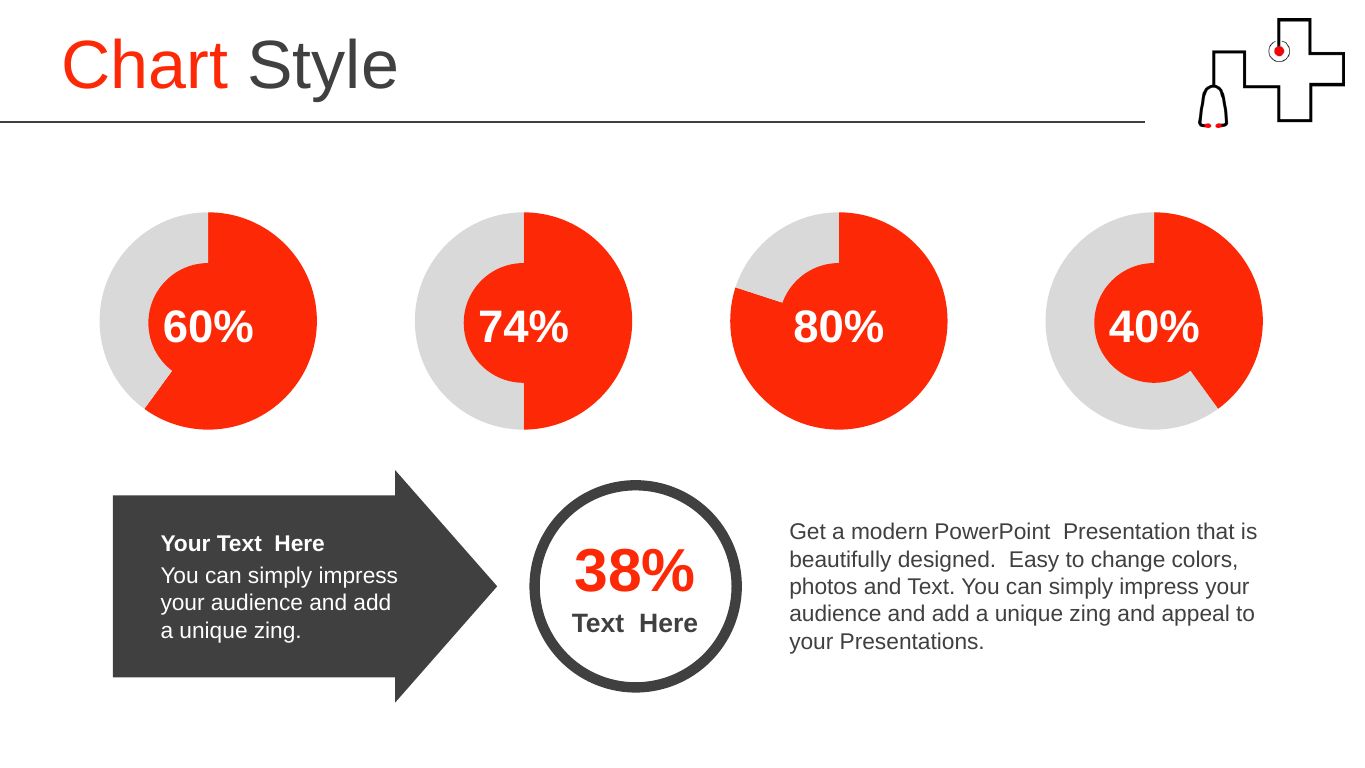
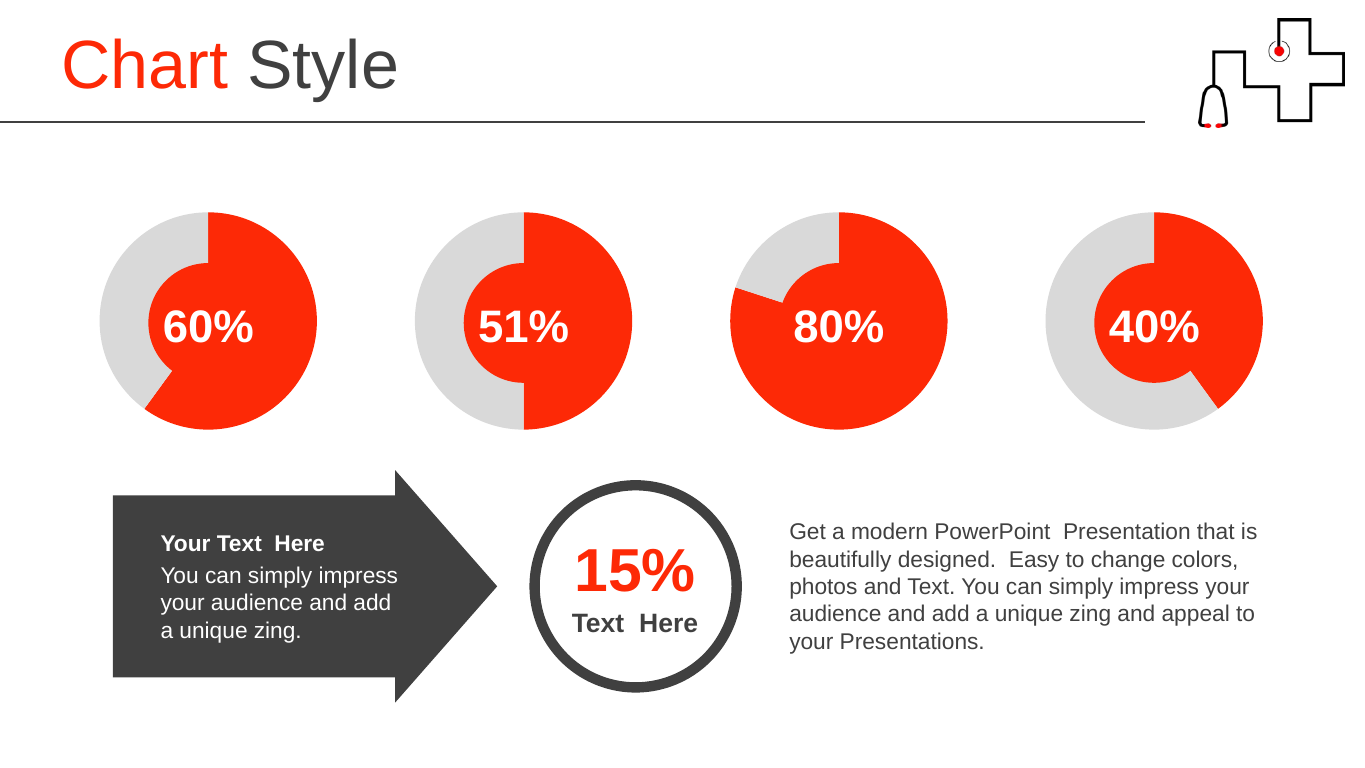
74%: 74% -> 51%
38%: 38% -> 15%
